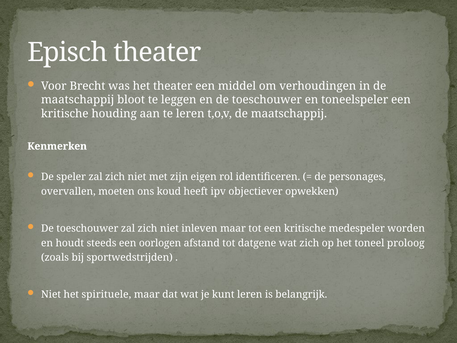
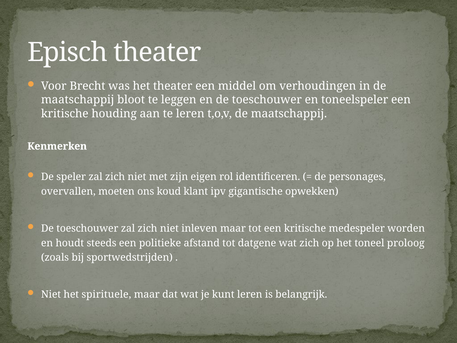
heeft: heeft -> klant
objectiever: objectiever -> gigantische
oorlogen: oorlogen -> politieke
